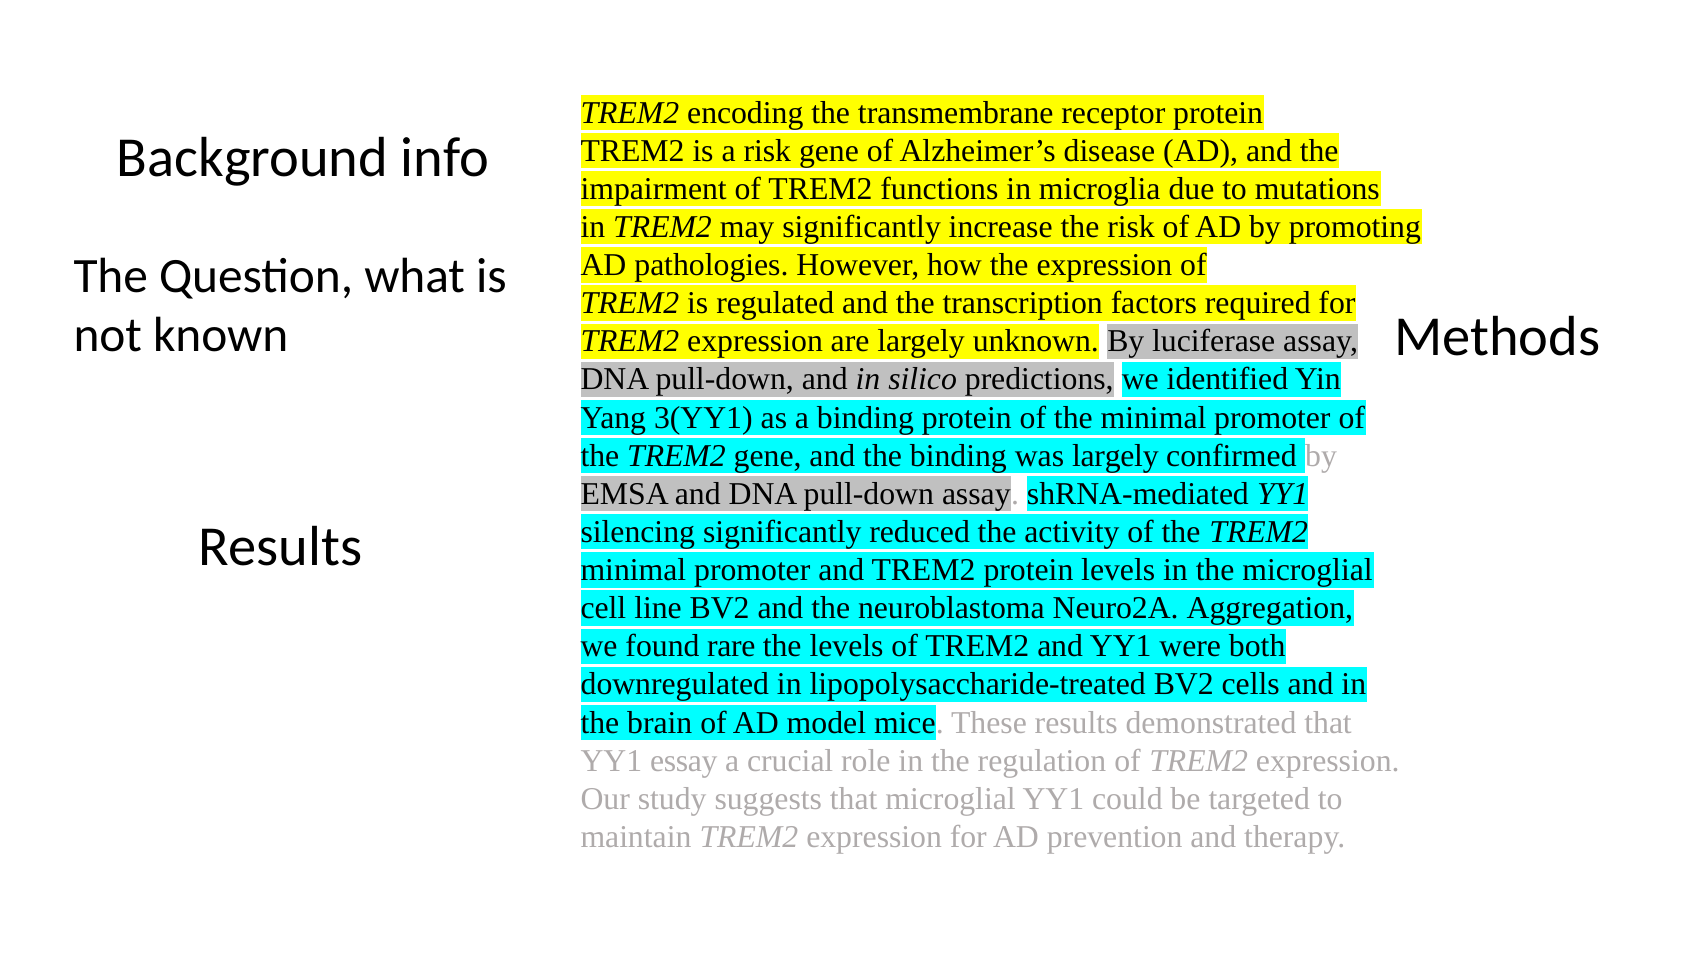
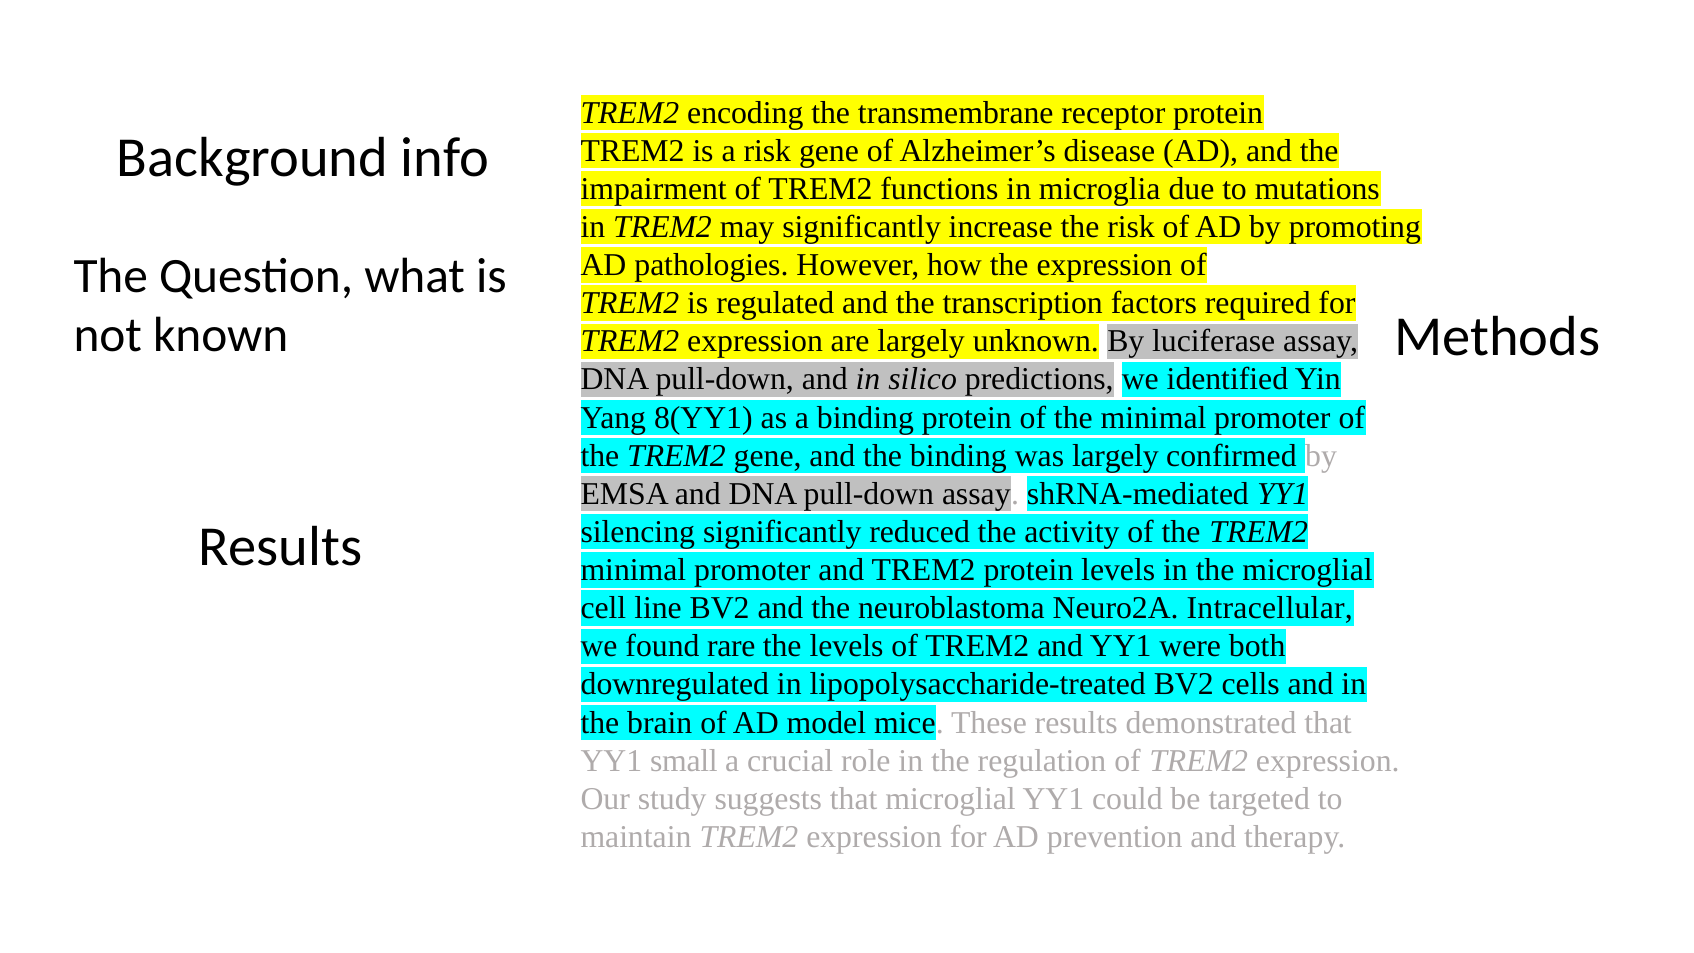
3(YY1: 3(YY1 -> 8(YY1
Aggregation: Aggregation -> Intracellular
essay: essay -> small
